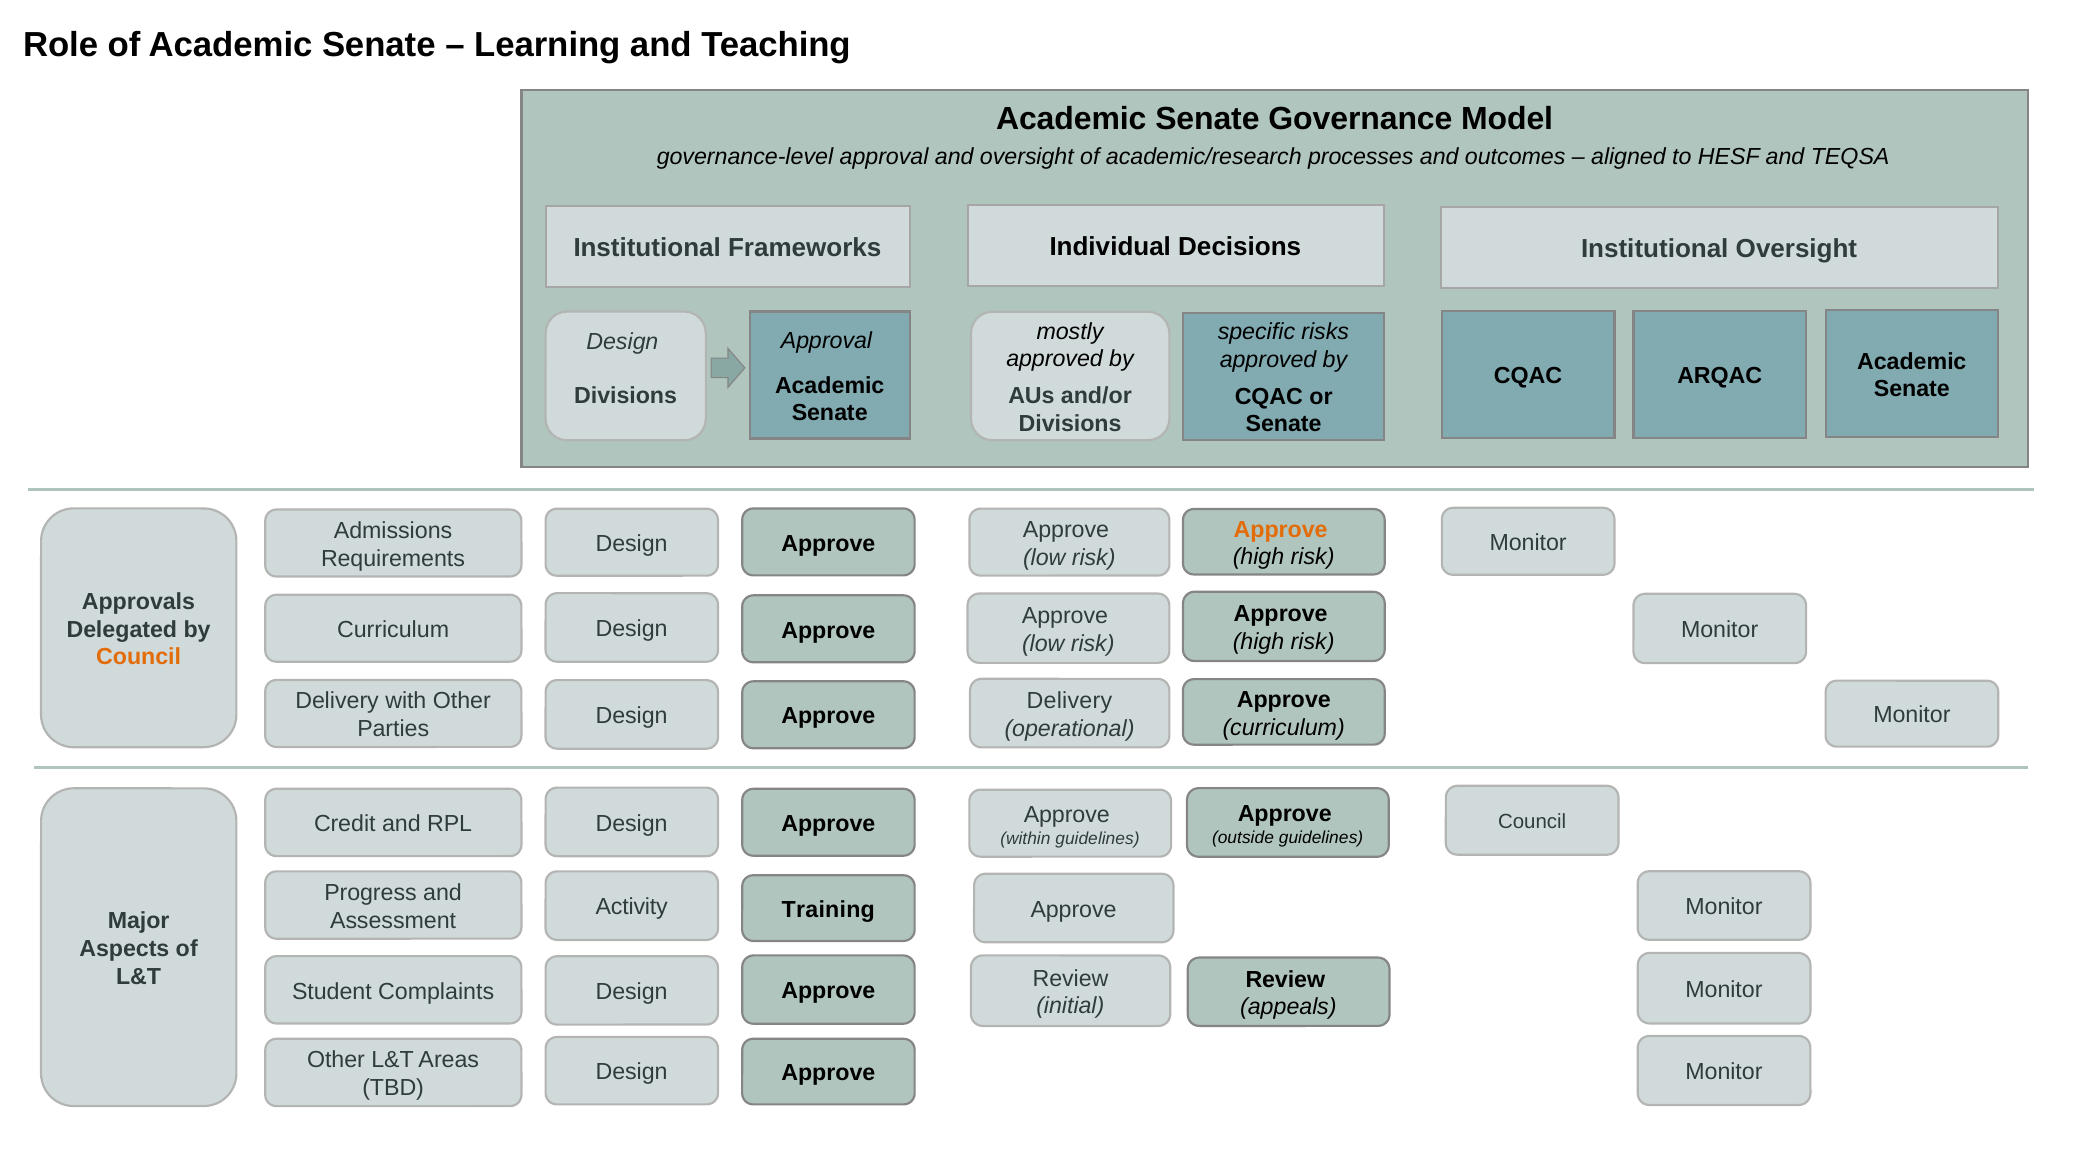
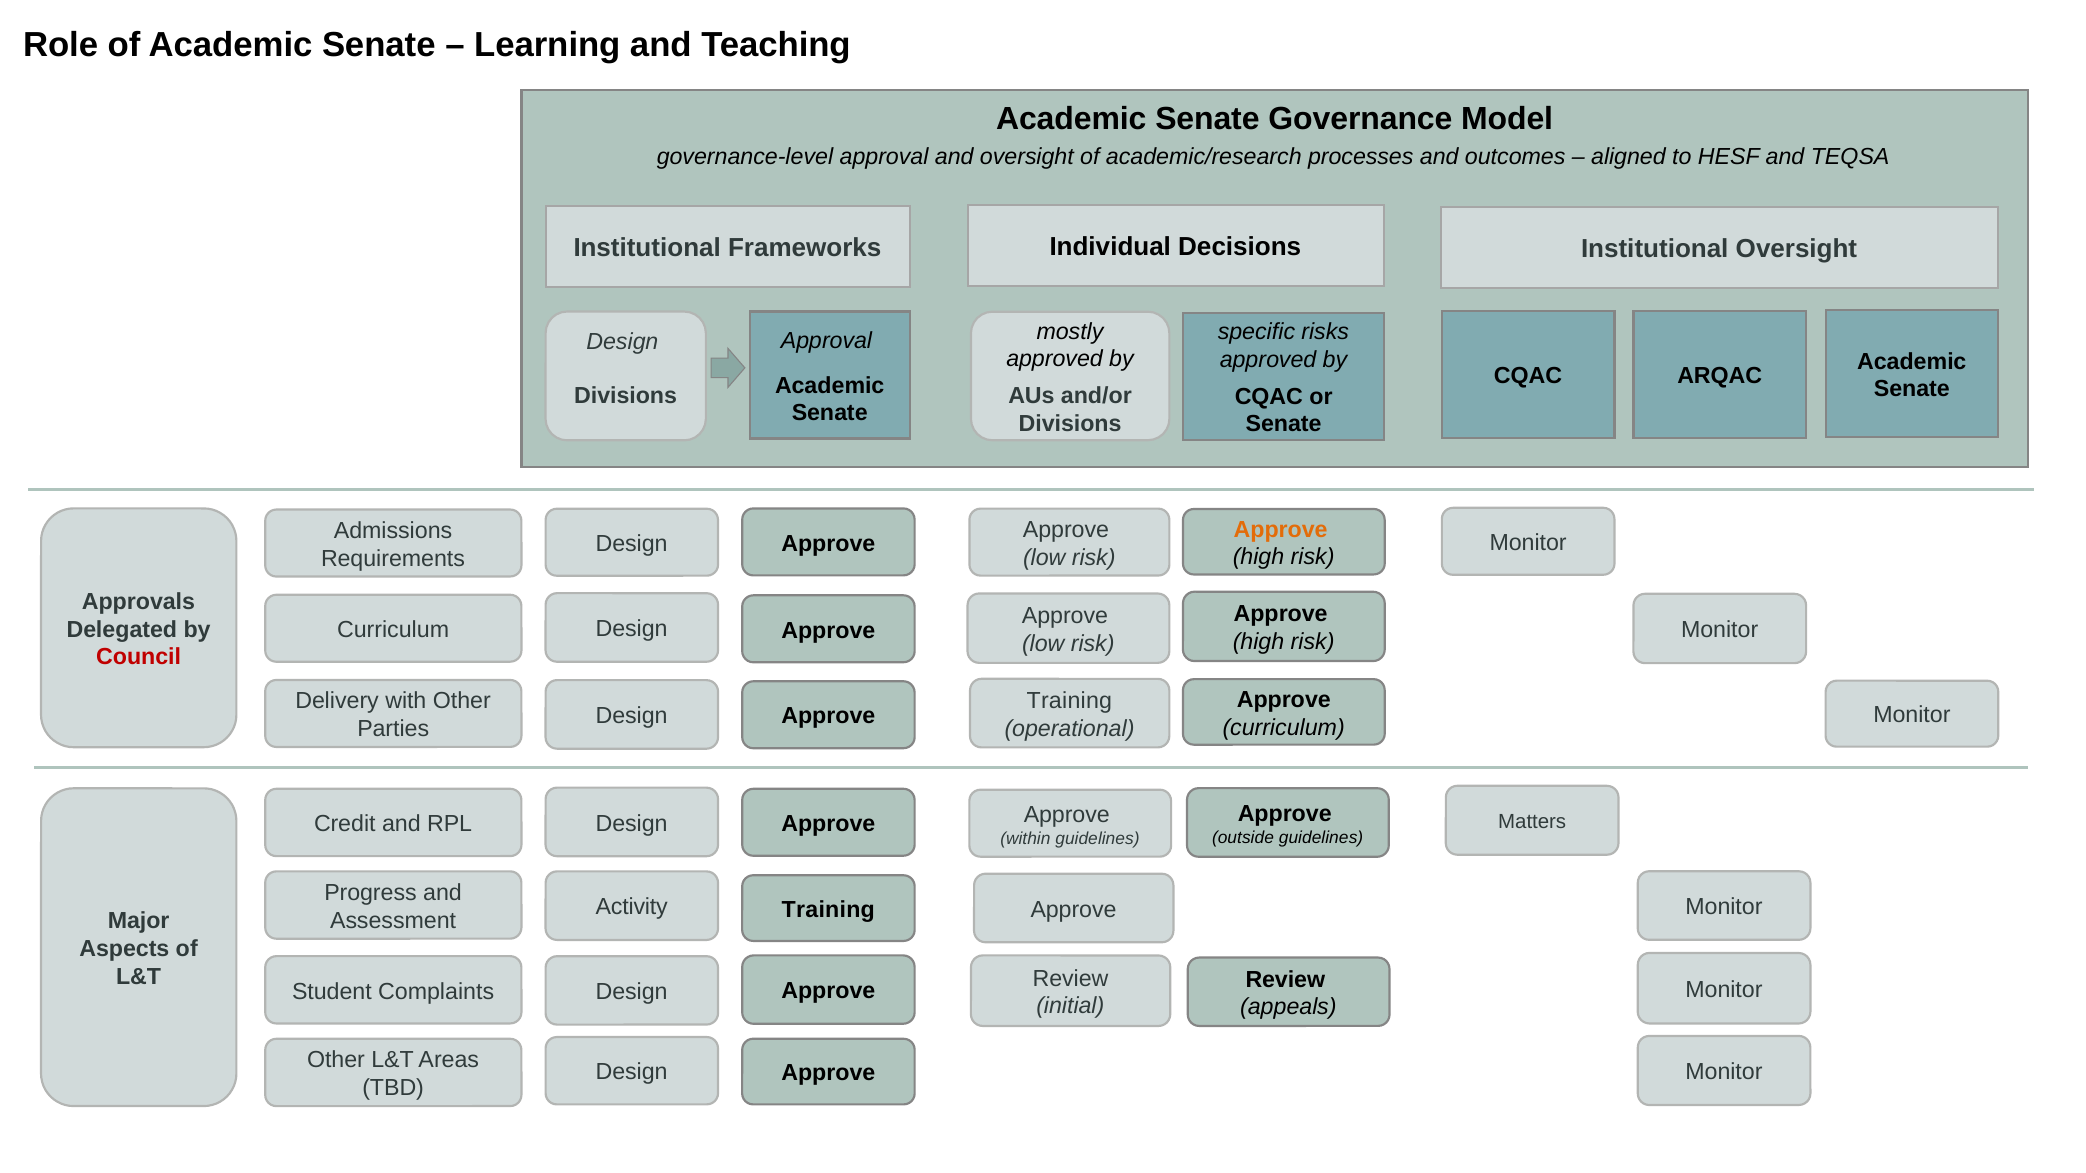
Council at (139, 657) colour: orange -> red
Delivery at (1069, 701): Delivery -> Training
Council at (1532, 822): Council -> Matters
